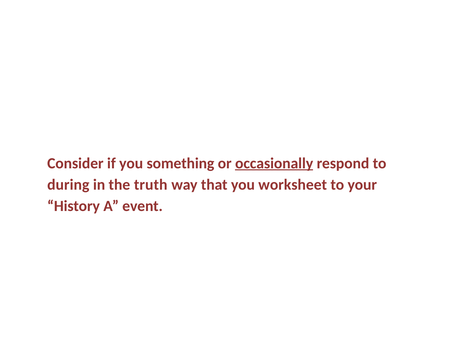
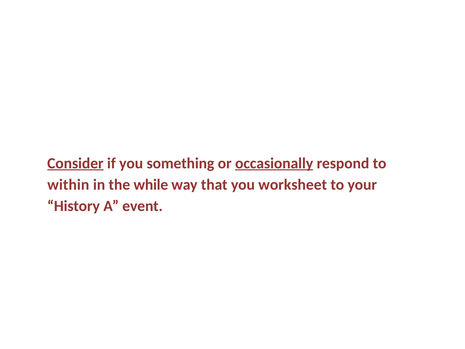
Consider underline: none -> present
during: during -> within
truth: truth -> while
